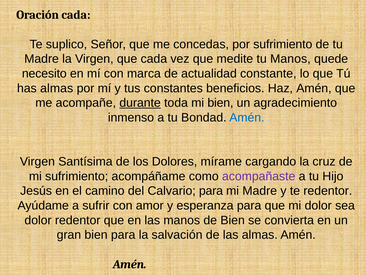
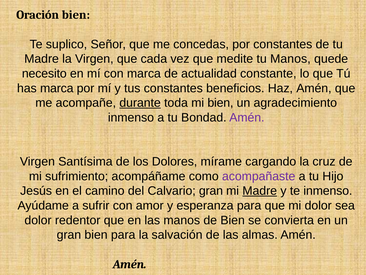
Oración cada: cada -> bien
por sufrimiento: sufrimiento -> constantes
has almas: almas -> marca
Amén at (247, 117) colour: blue -> purple
Calvario para: para -> gran
Madre at (260, 191) underline: none -> present
te redentor: redentor -> inmenso
